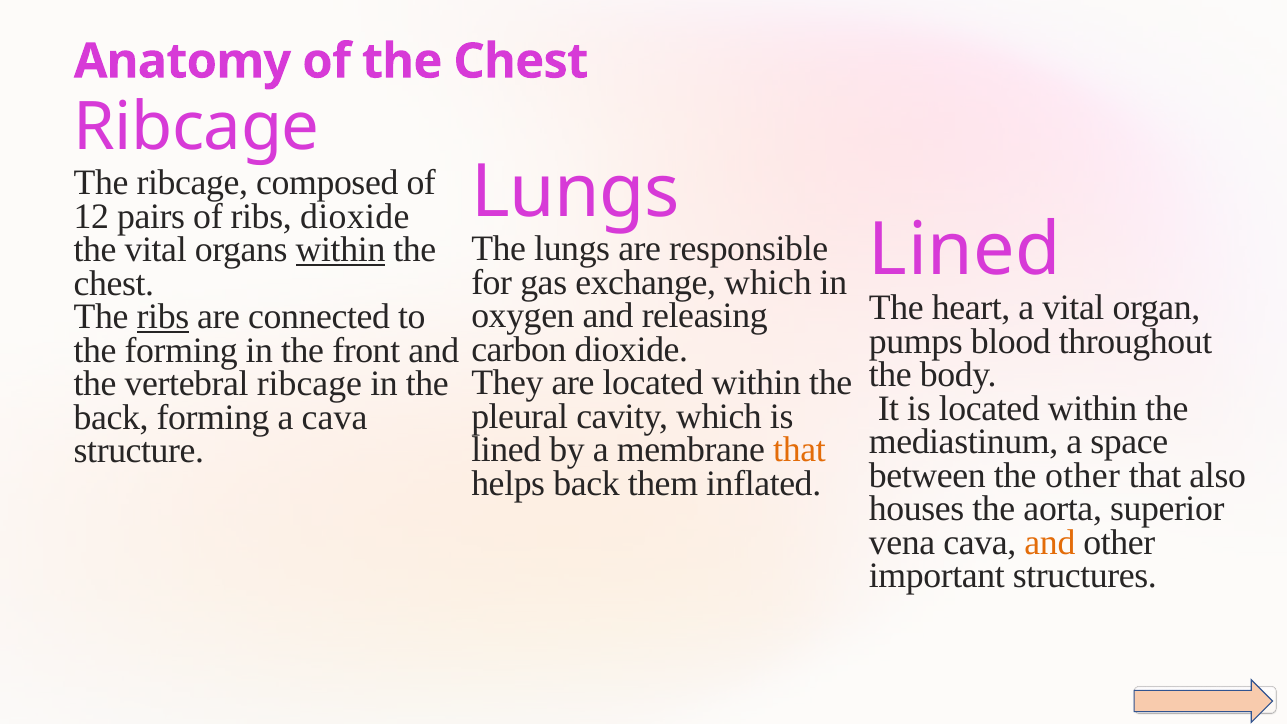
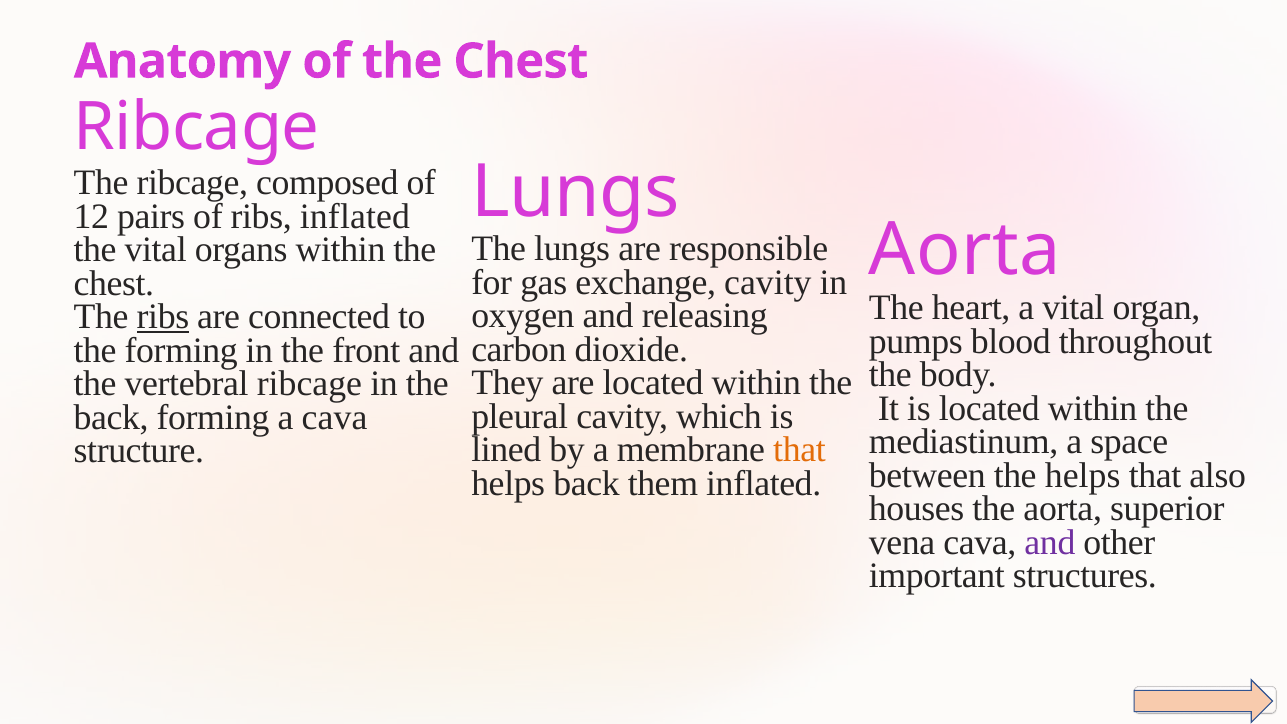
ribs dioxide: dioxide -> inflated
Lined at (965, 250): Lined -> Aorta
within at (341, 250) underline: present -> none
exchange which: which -> cavity
the other: other -> helps
and at (1050, 542) colour: orange -> purple
